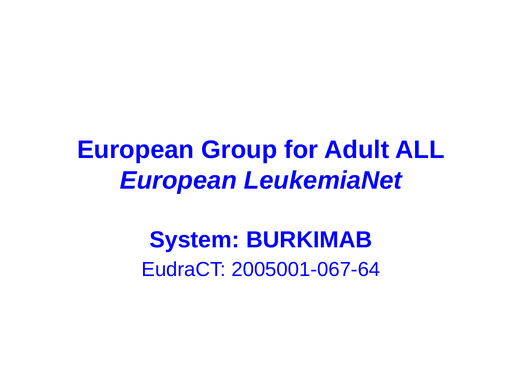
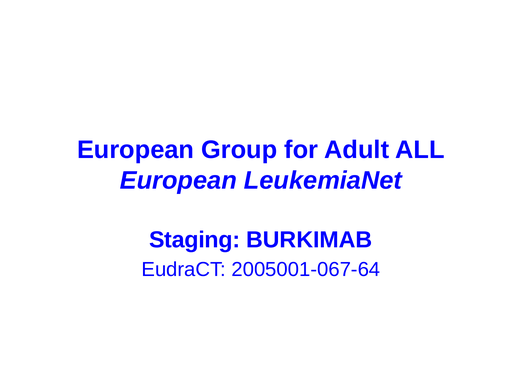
System: System -> Staging
